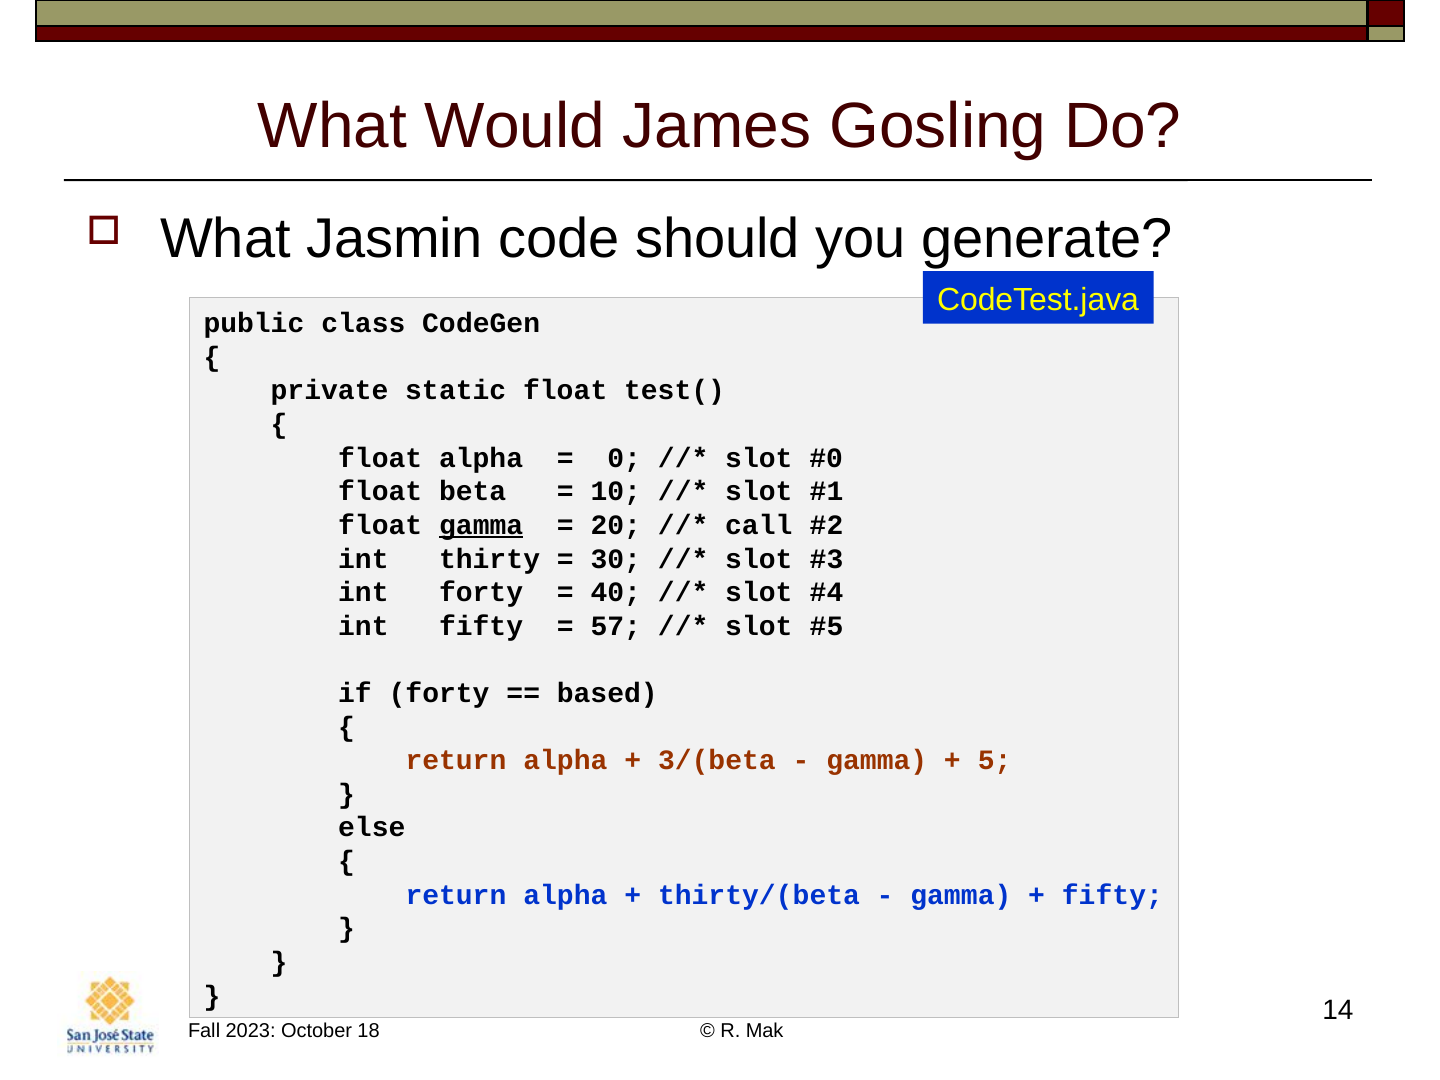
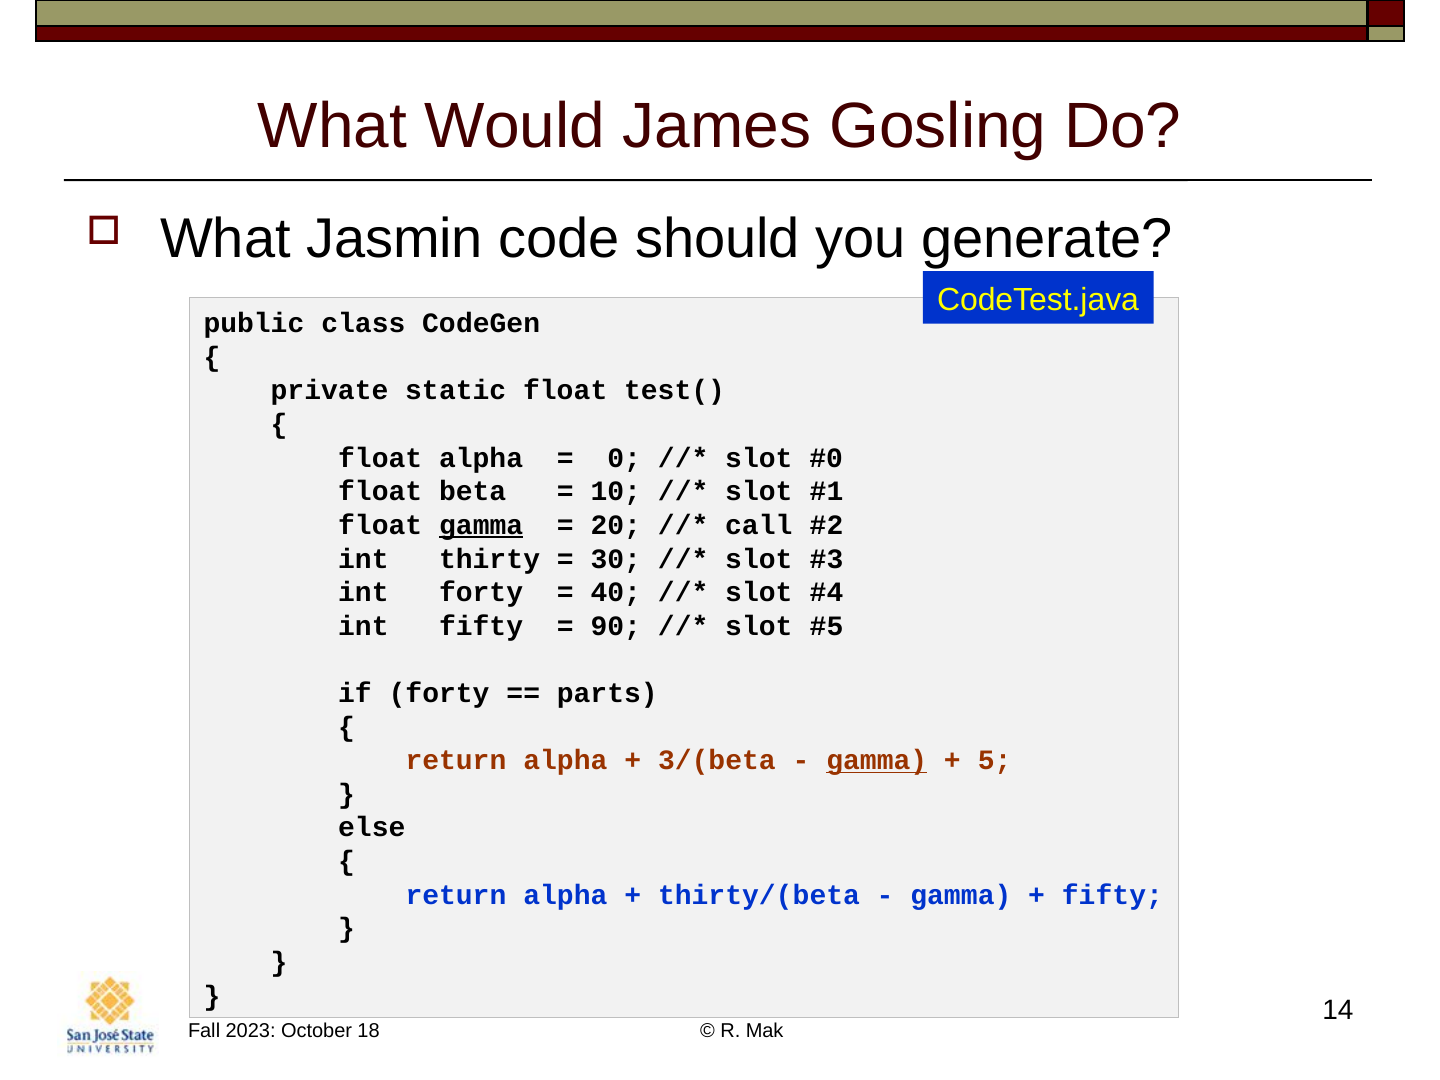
57: 57 -> 90
based: based -> parts
gamma at (877, 760) underline: none -> present
